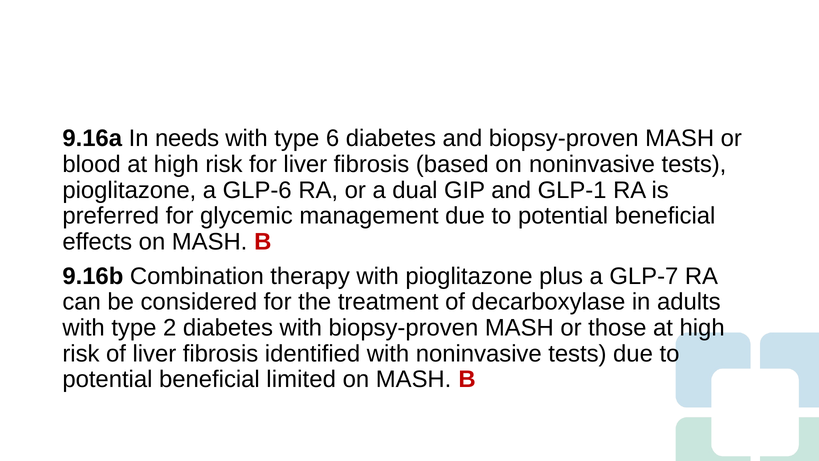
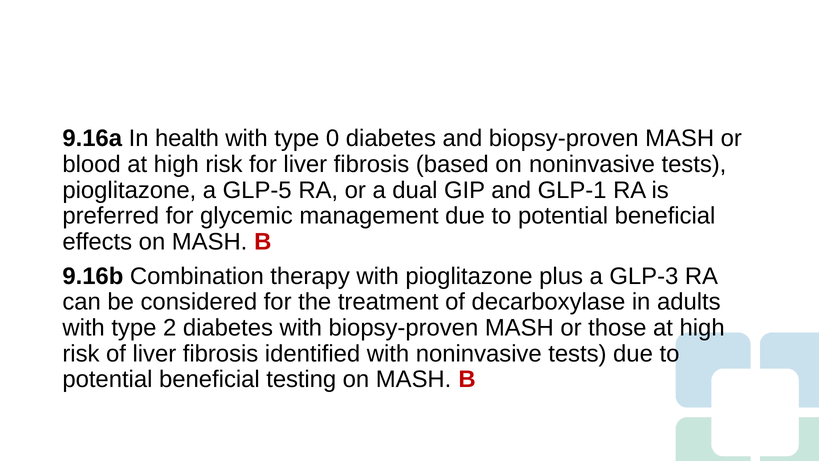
needs: needs -> health
6: 6 -> 0
GLP-6: GLP-6 -> GLP-5
GLP-7: GLP-7 -> GLP-3
limited: limited -> testing
